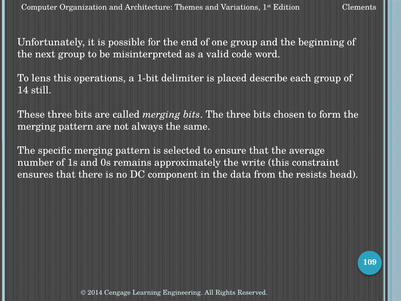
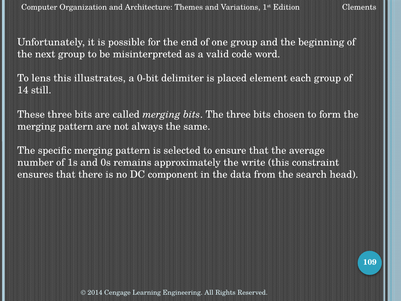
operations: operations -> illustrates
1-bit: 1-bit -> 0-bit
describe: describe -> element
resists: resists -> search
